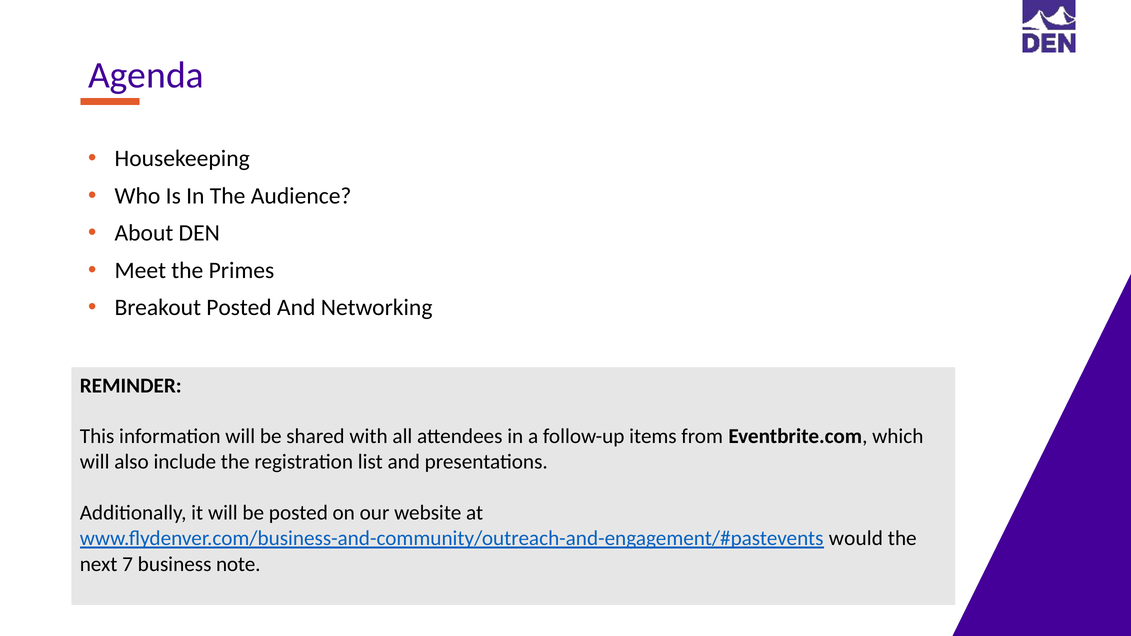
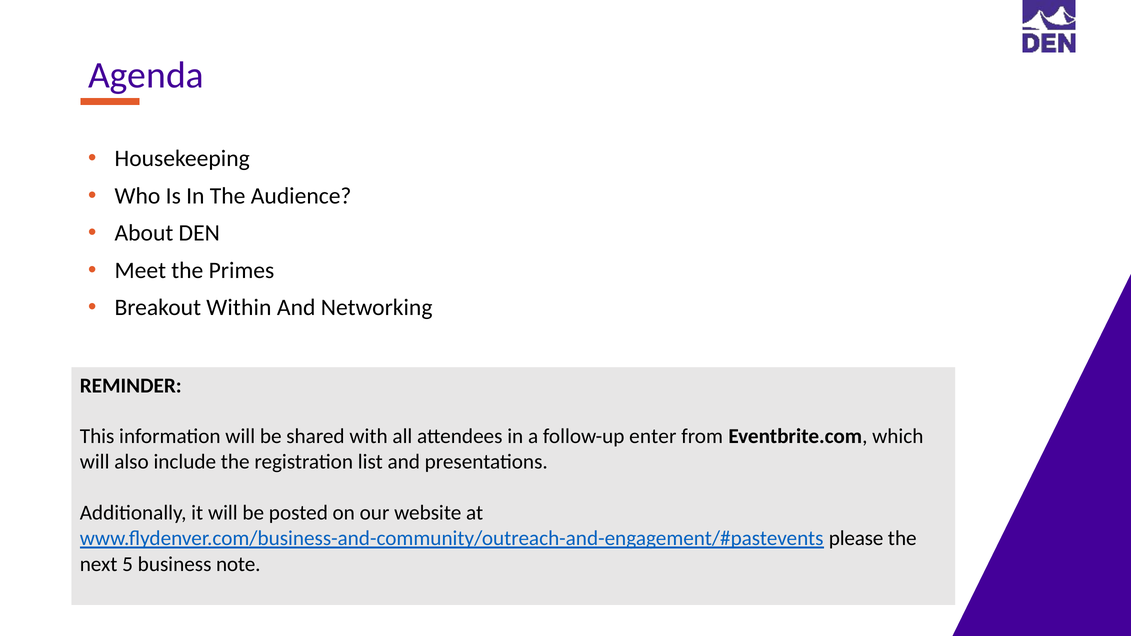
Breakout Posted: Posted -> Within
items: items -> enter
would: would -> please
7: 7 -> 5
